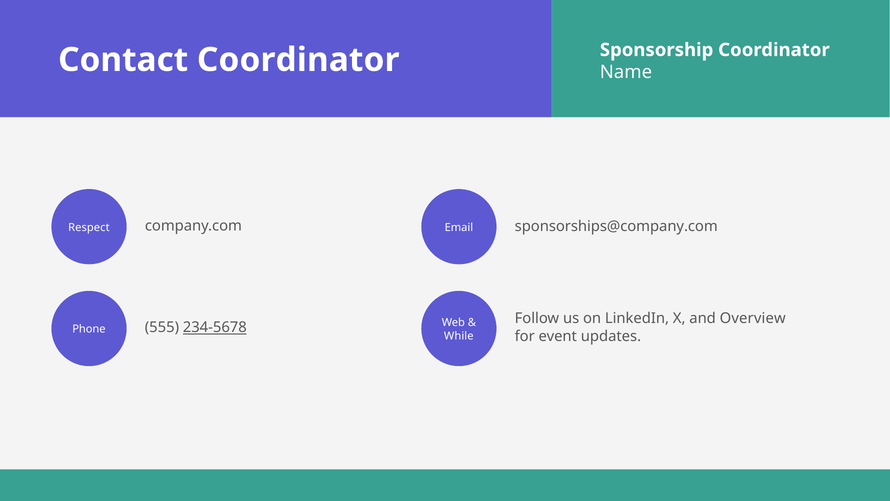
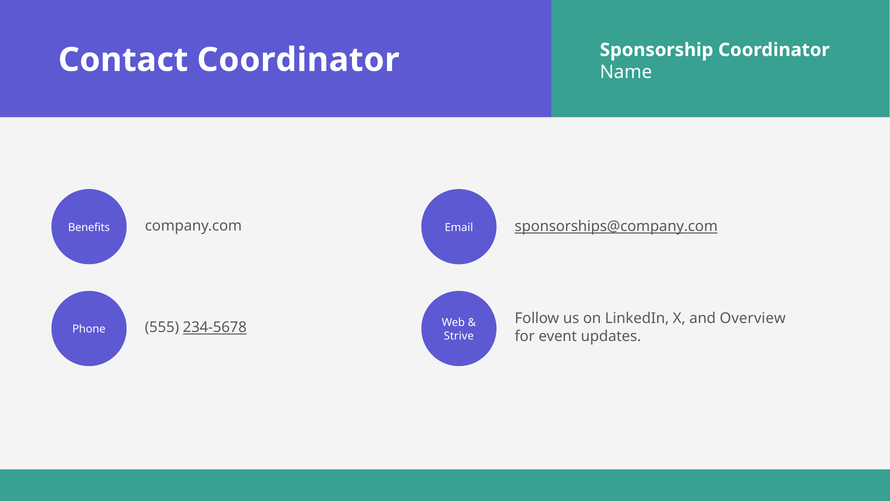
sponsorships@company.com underline: none -> present
Respect: Respect -> Benefits
While: While -> Strive
